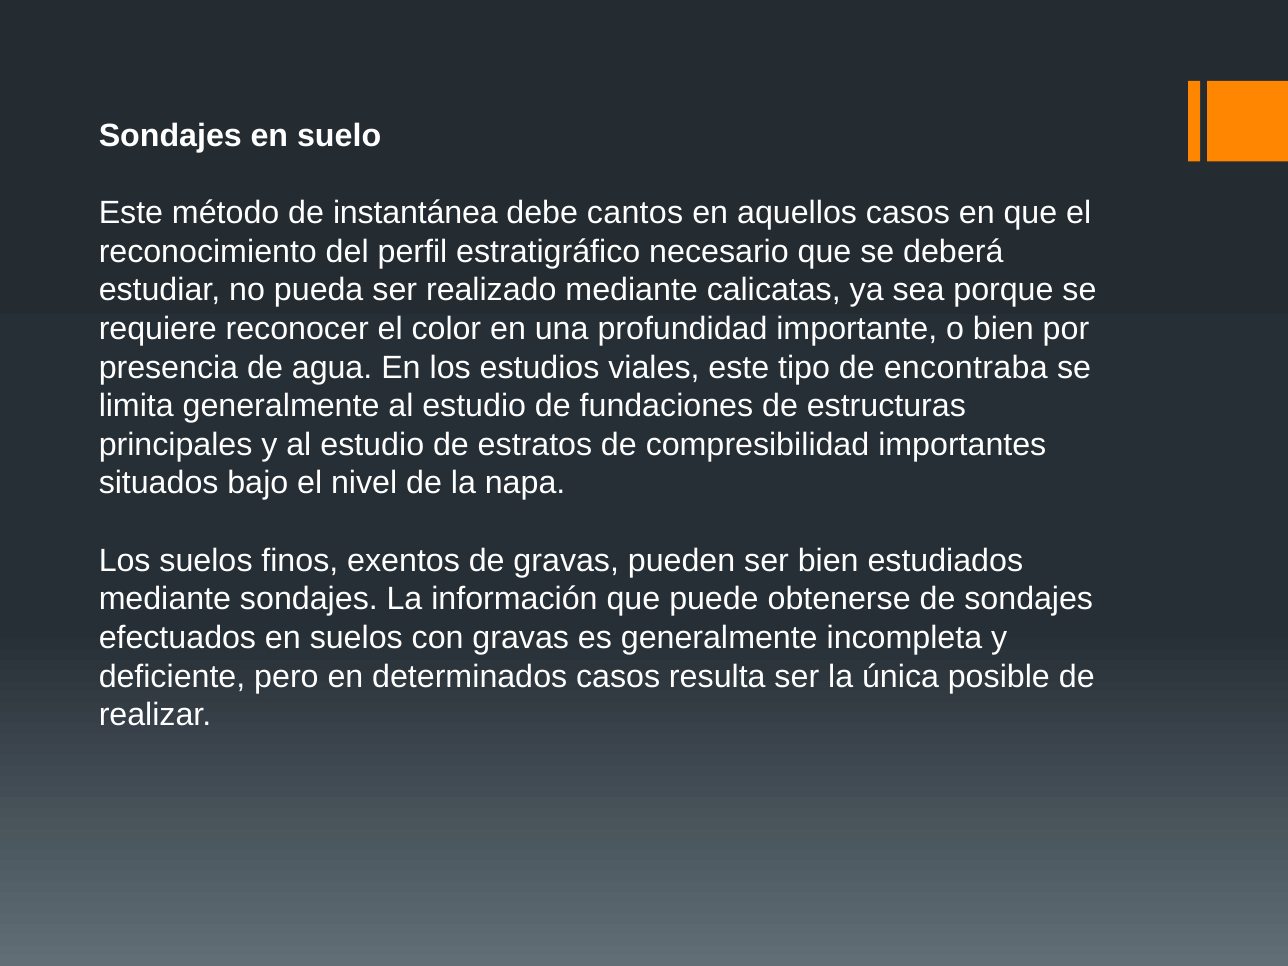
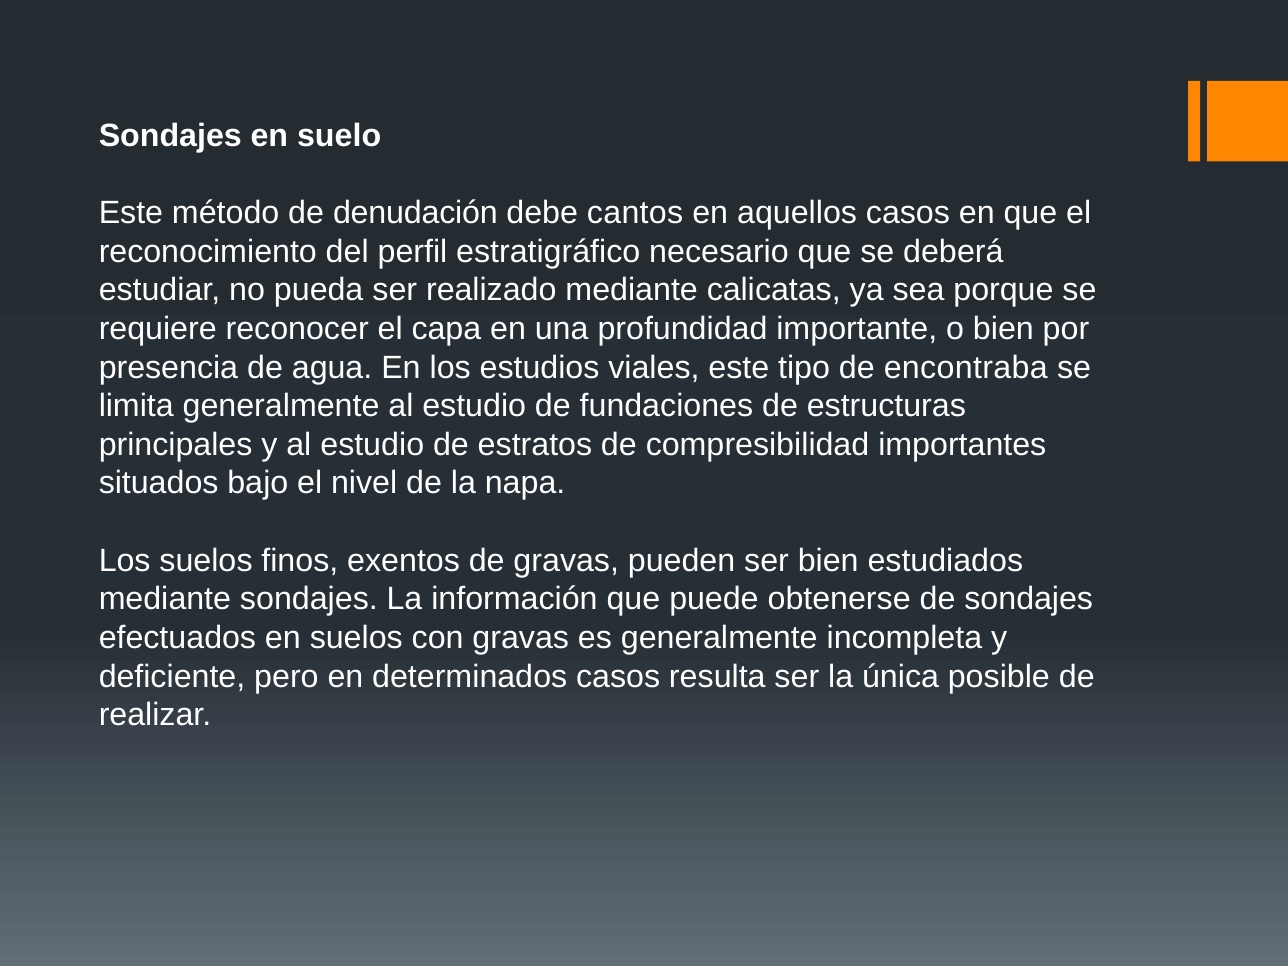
instantánea: instantánea -> denudación
color: color -> capa
